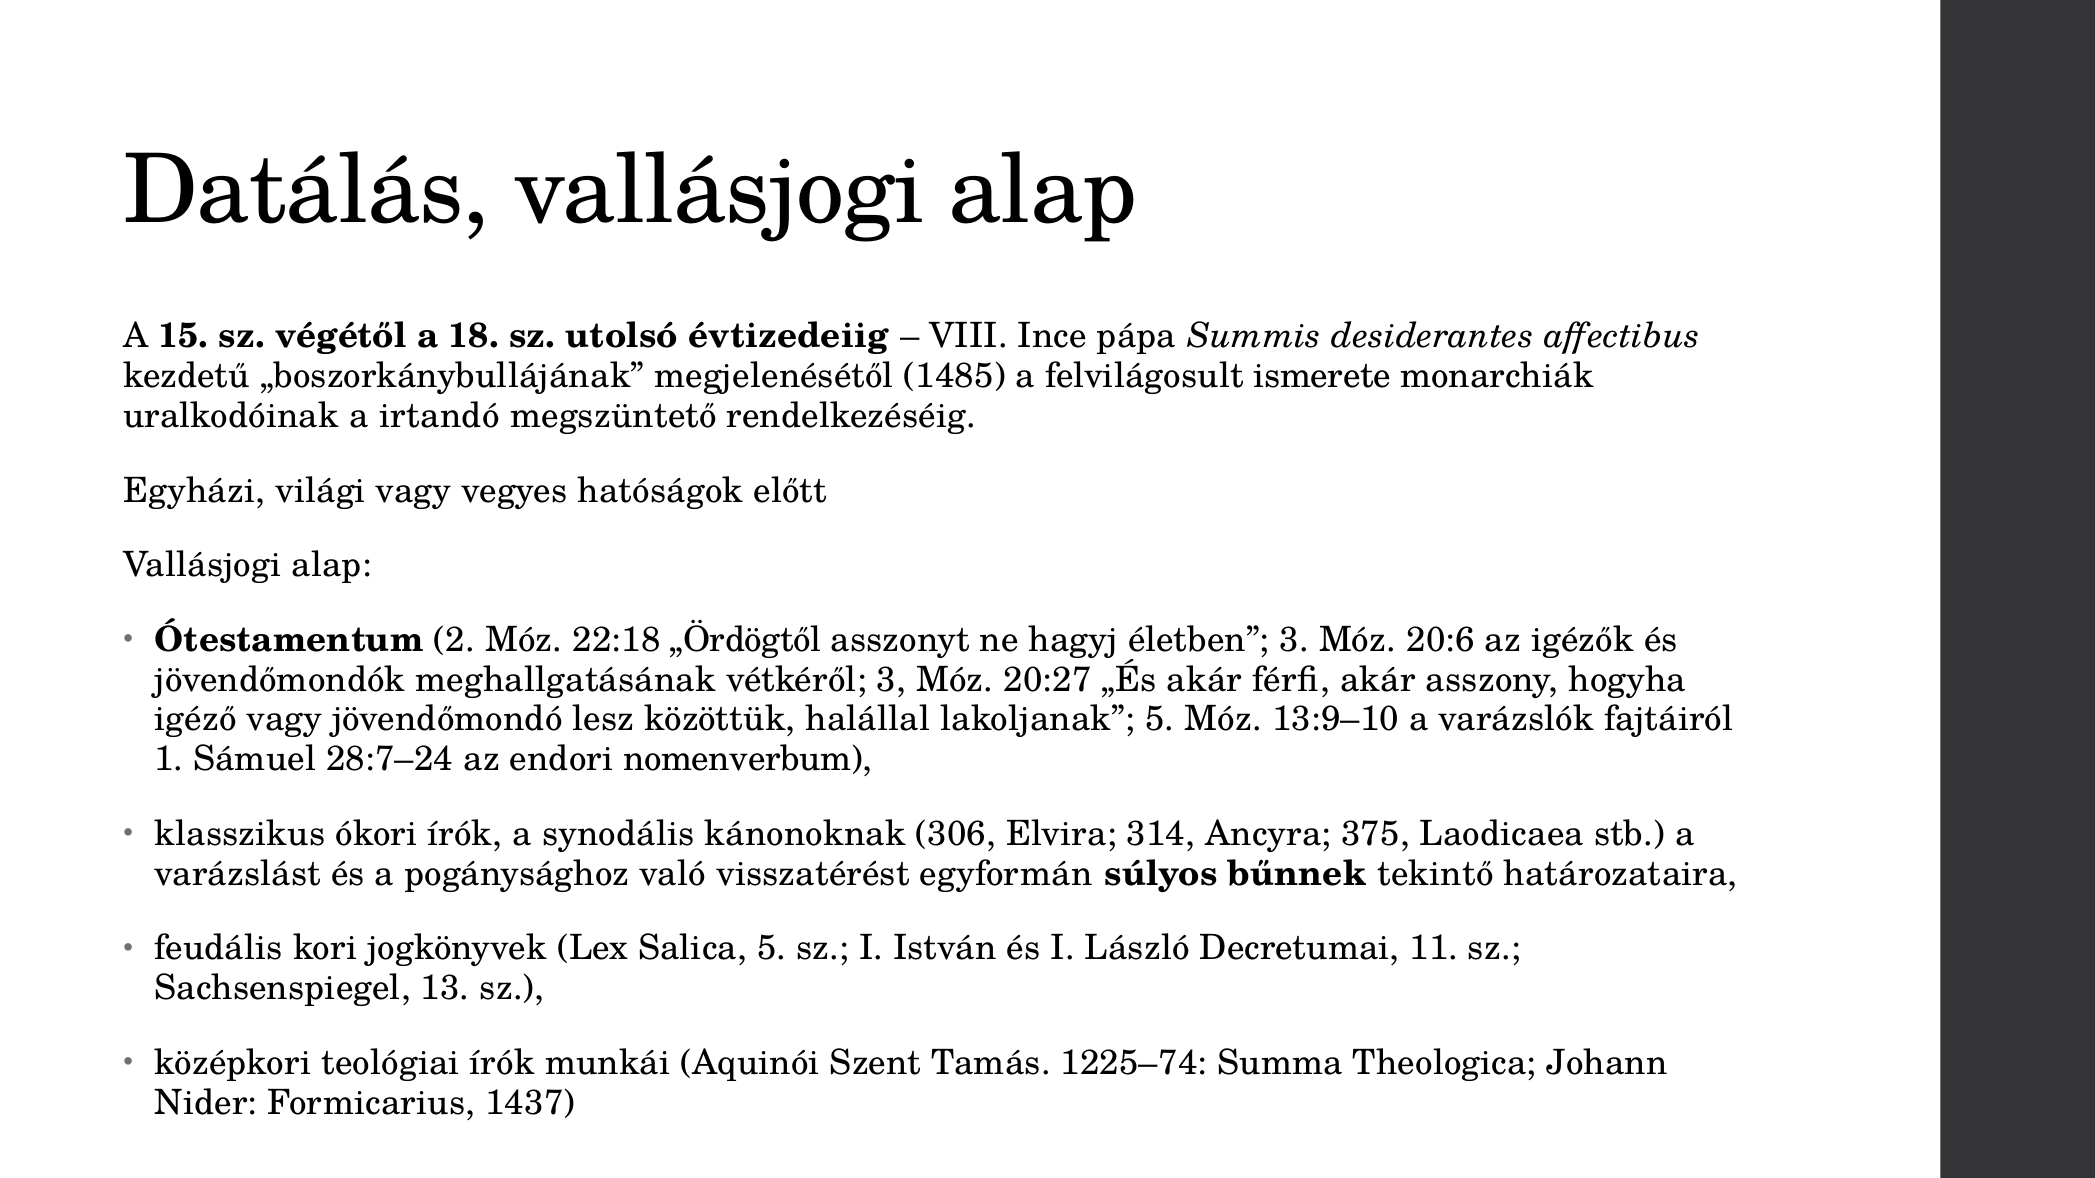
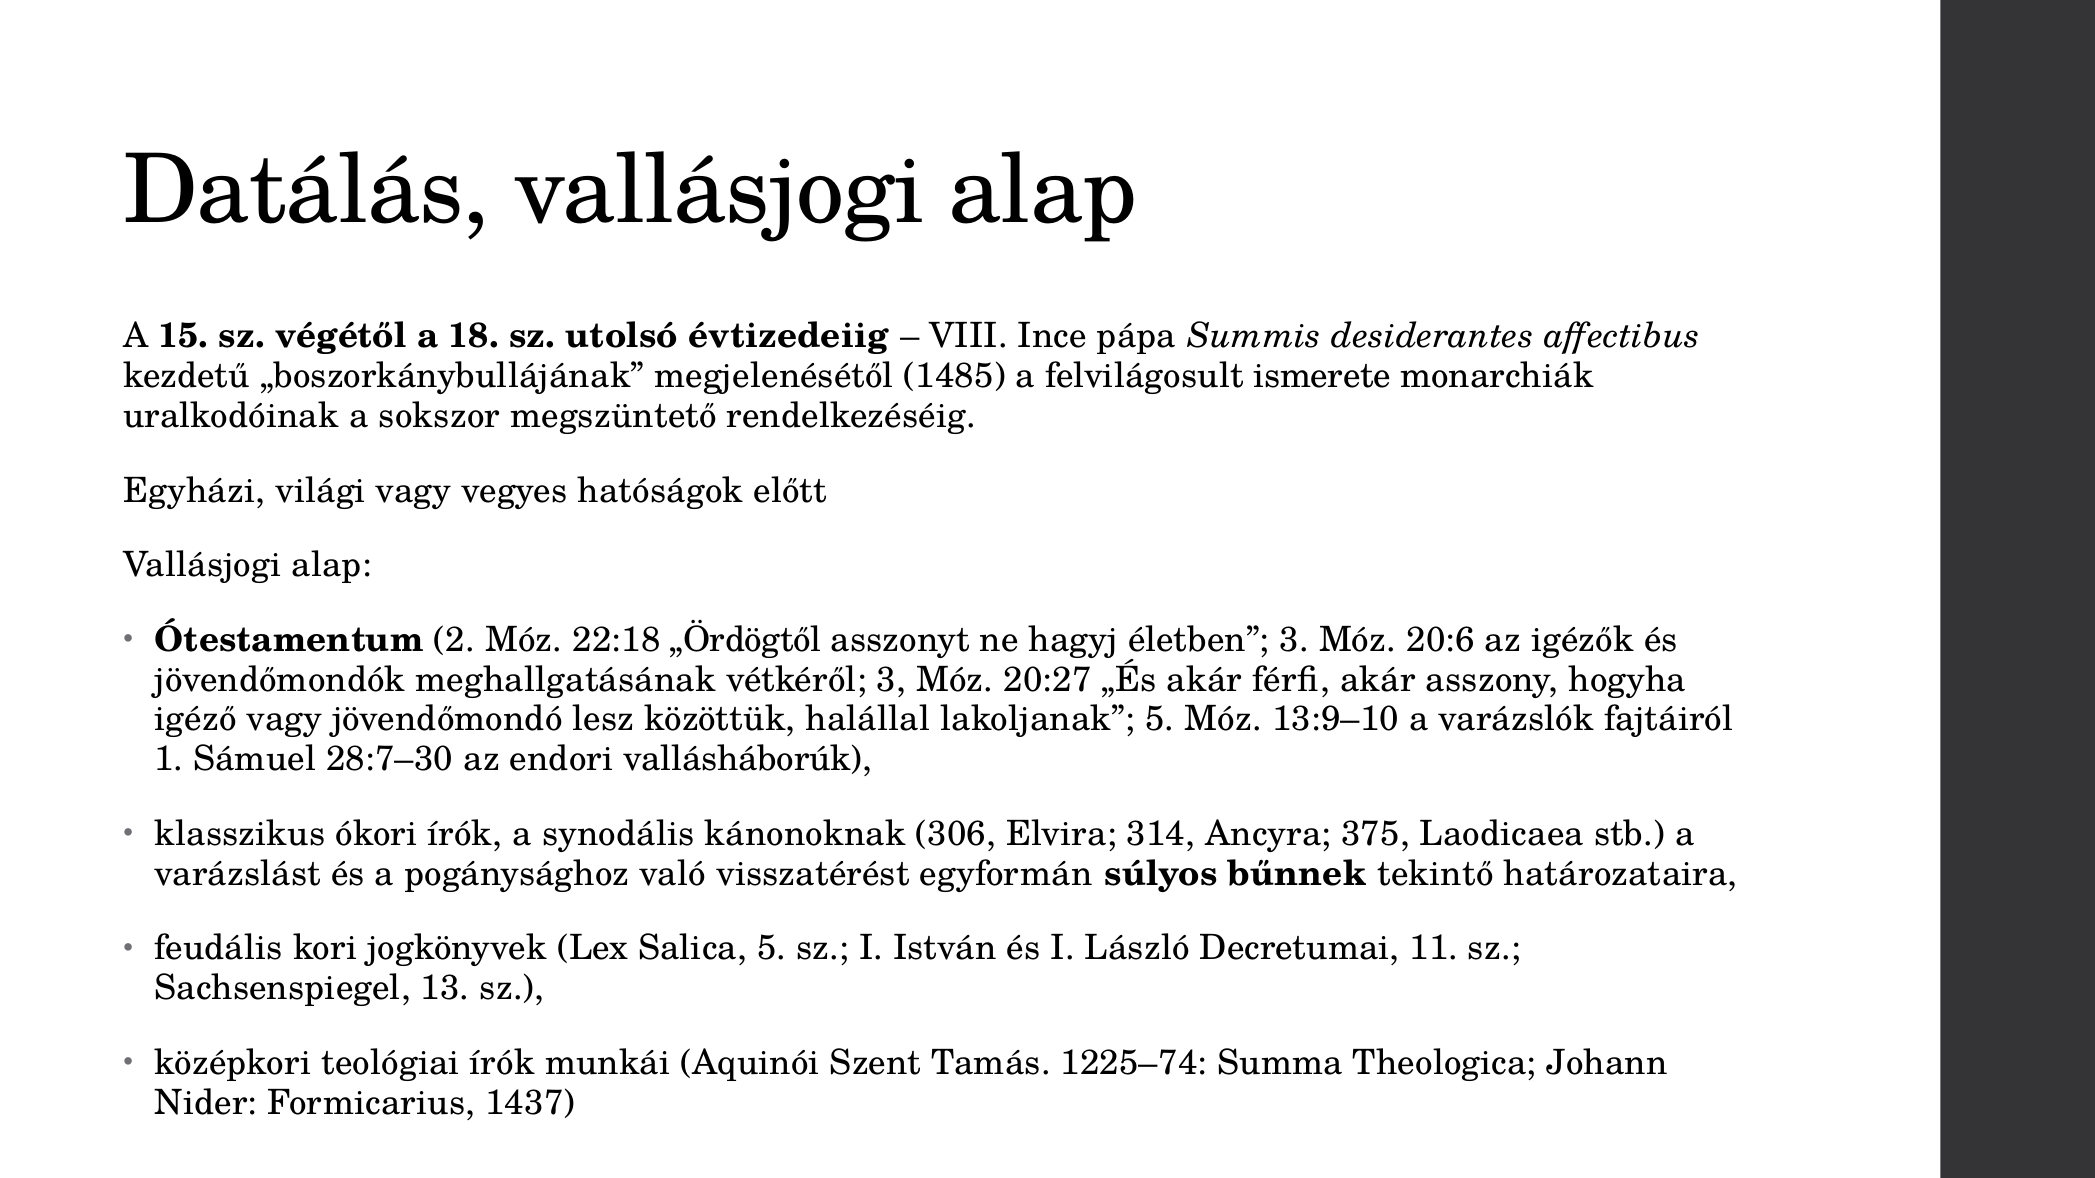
irtandó: irtandó -> sokszor
28:7–24: 28:7–24 -> 28:7–30
nomenverbum: nomenverbum -> vallásháborúk
